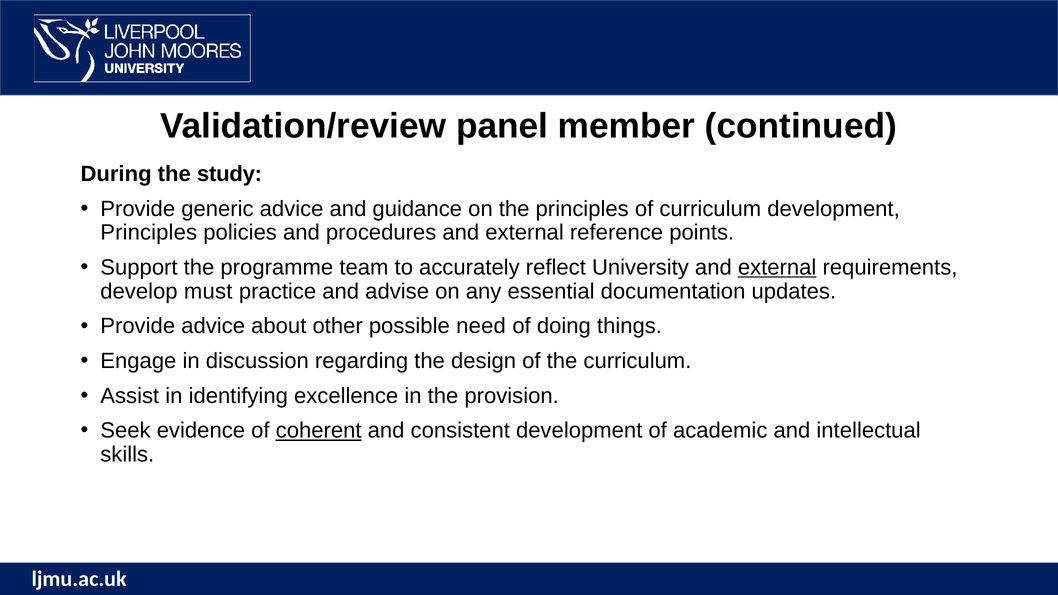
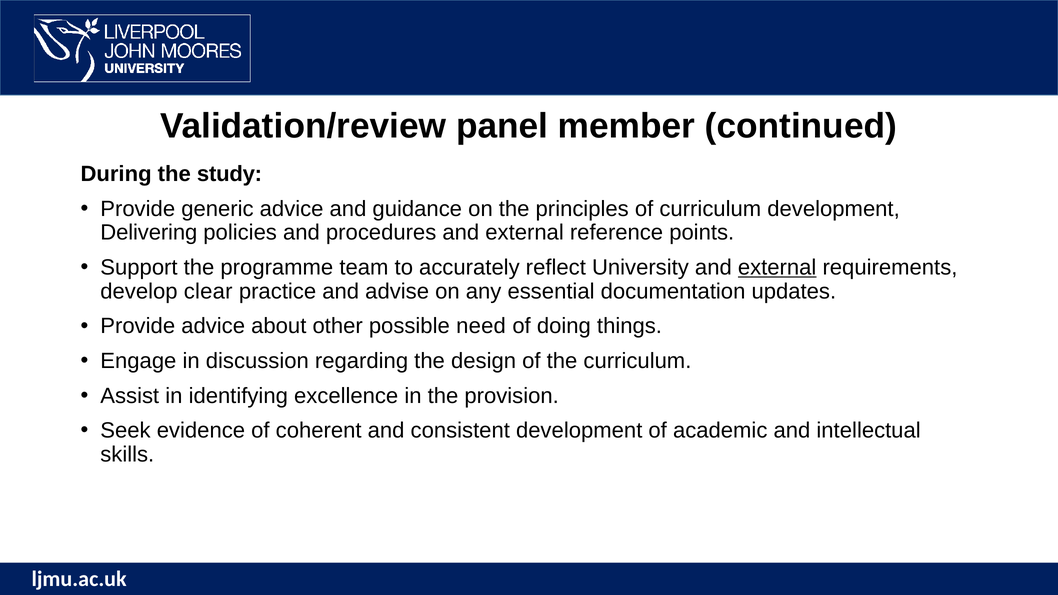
Principles at (149, 233): Principles -> Delivering
must: must -> clear
coherent underline: present -> none
